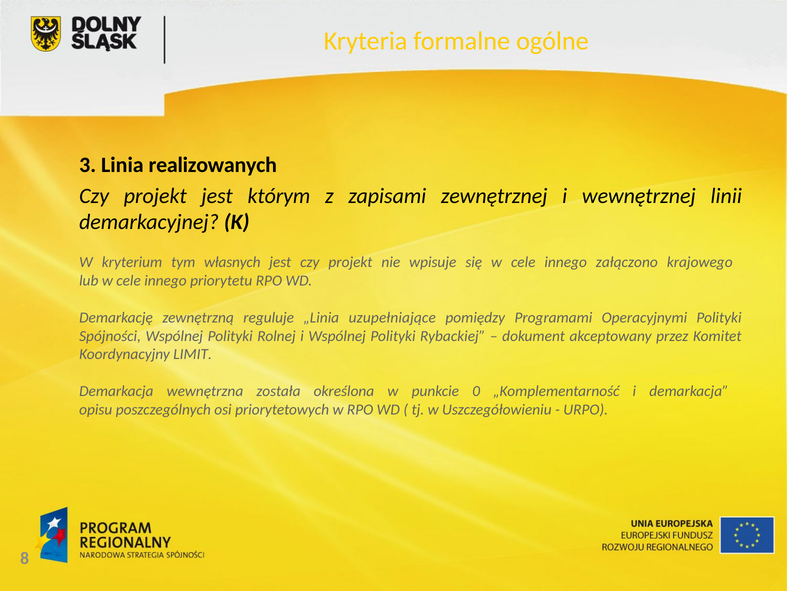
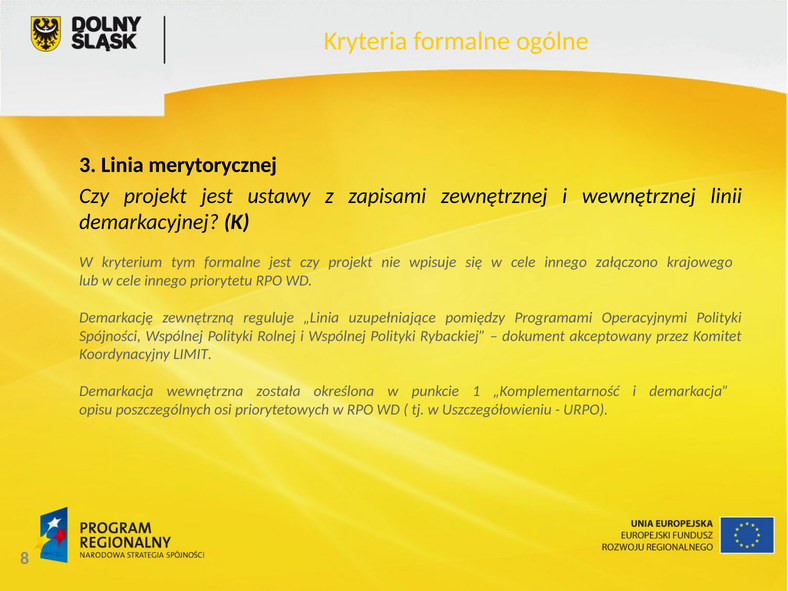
realizowanych: realizowanych -> merytorycznej
którym: którym -> ustawy
tym własnych: własnych -> formalne
0: 0 -> 1
